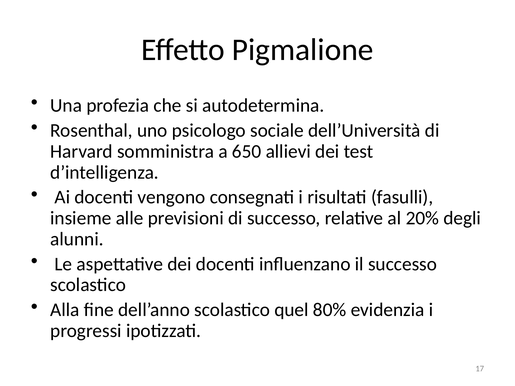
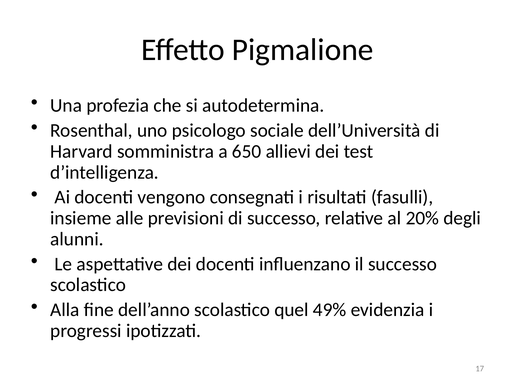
80%: 80% -> 49%
